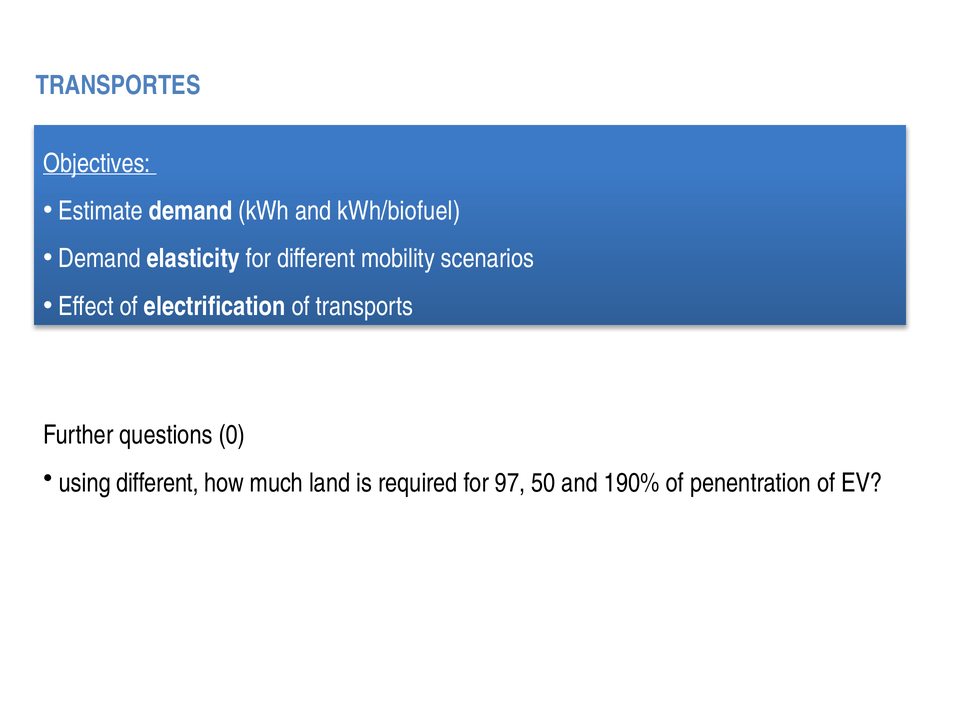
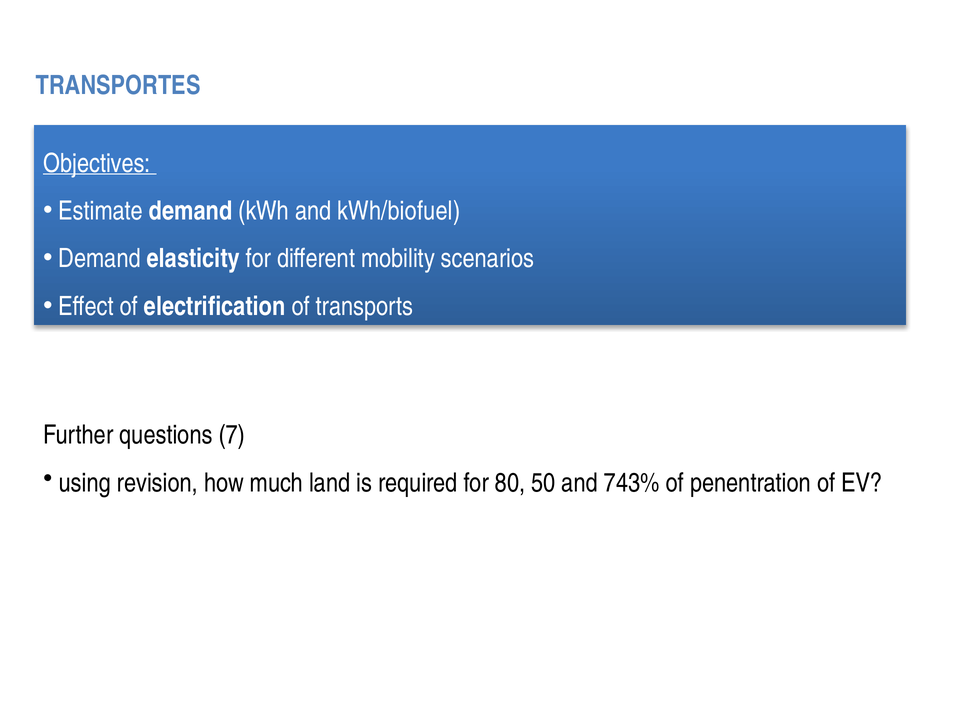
0: 0 -> 7
using different: different -> revision
97: 97 -> 80
190%: 190% -> 743%
